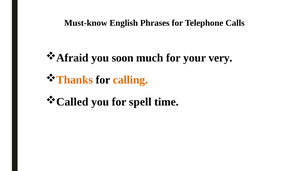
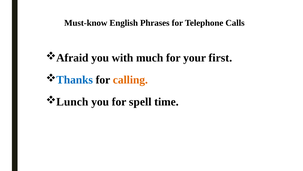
soon: soon -> with
very: very -> first
Thanks colour: orange -> blue
Called: Called -> Lunch
